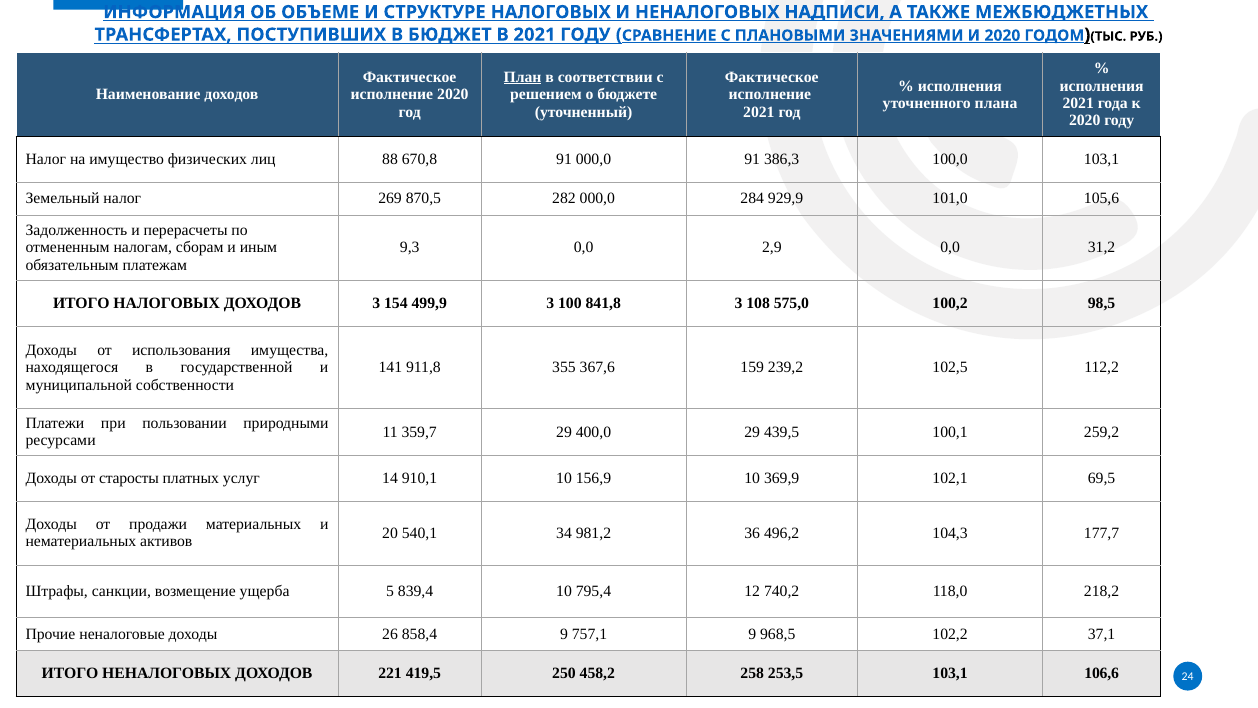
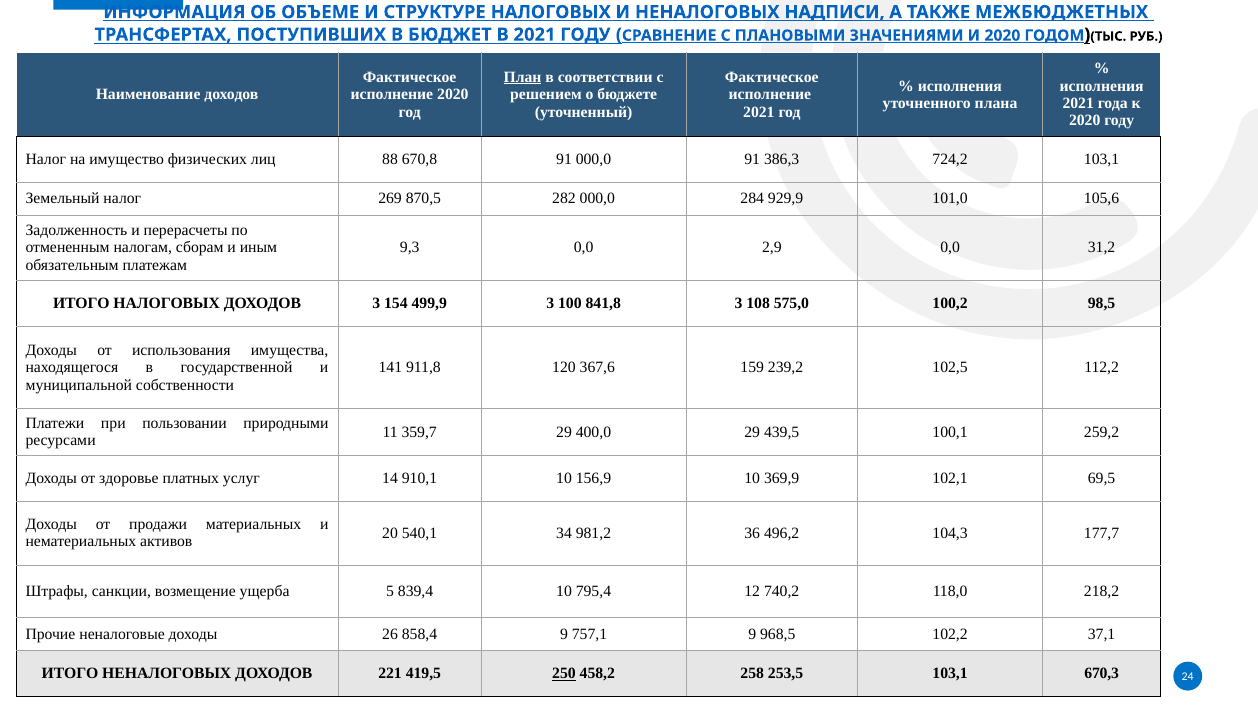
100,0: 100,0 -> 724,2
355: 355 -> 120
старосты: старосты -> здоровье
250 underline: none -> present
106,6: 106,6 -> 670,3
